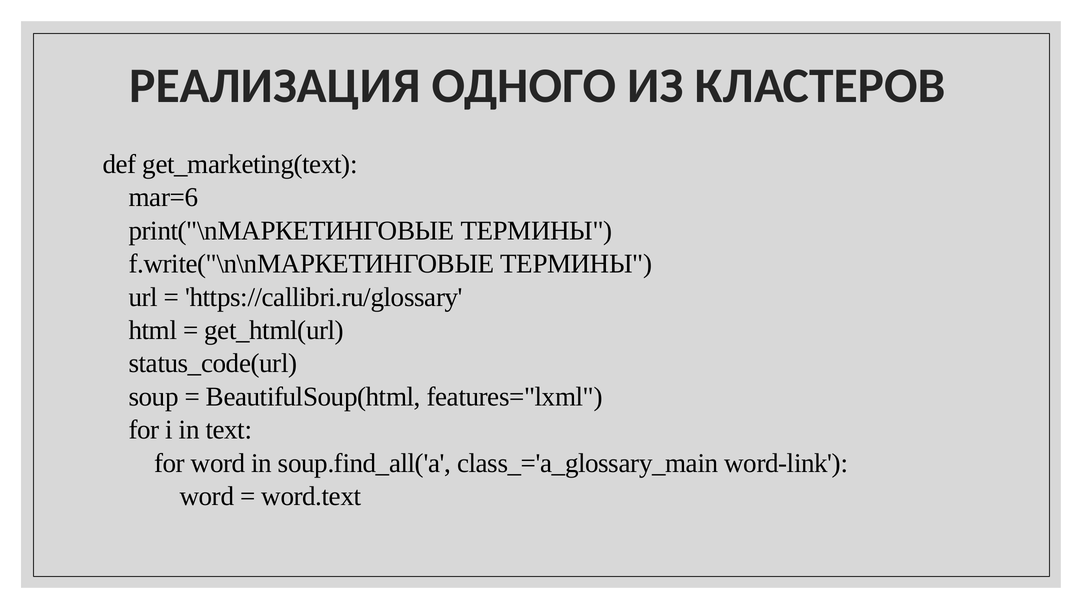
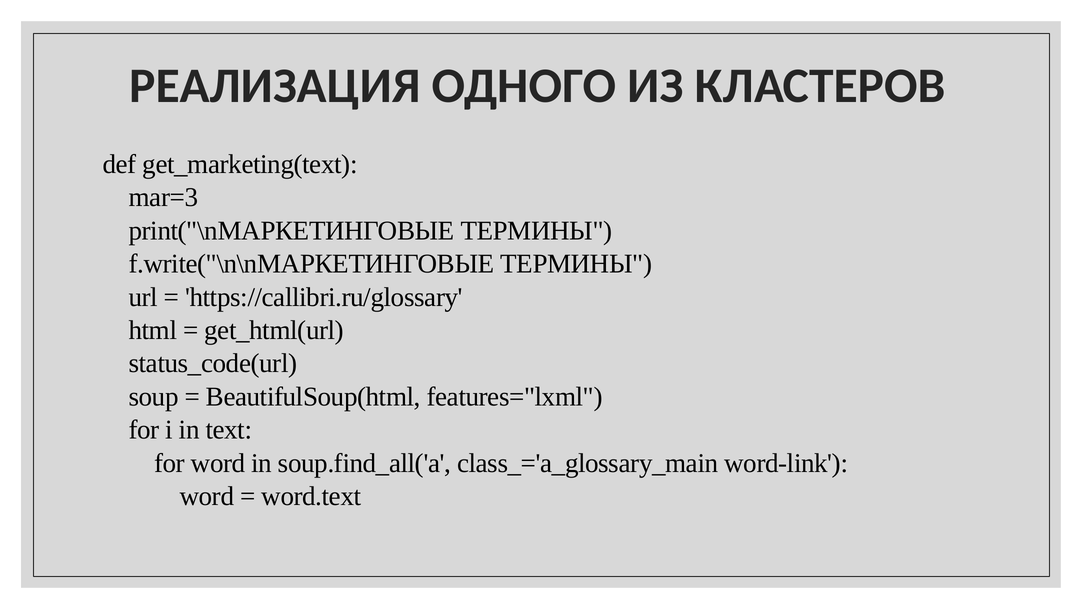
mar=6: mar=6 -> mar=3
